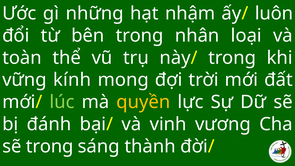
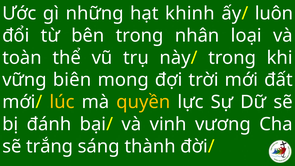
nhậm: nhậm -> khinh
kính: kính -> biên
lúc colour: light green -> yellow
sẽ trọng: trọng -> trắng
